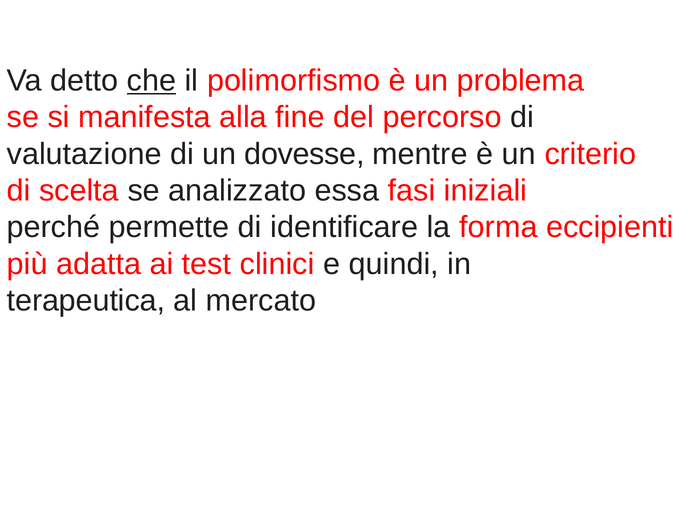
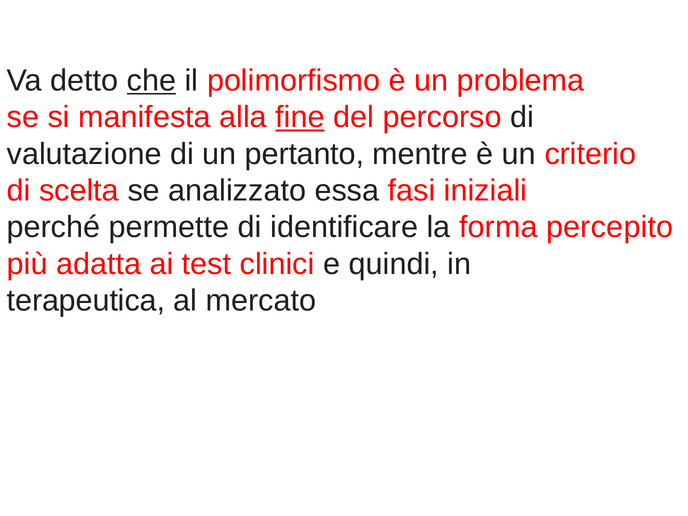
fine underline: none -> present
dovesse: dovesse -> pertanto
eccipienti: eccipienti -> percepito
